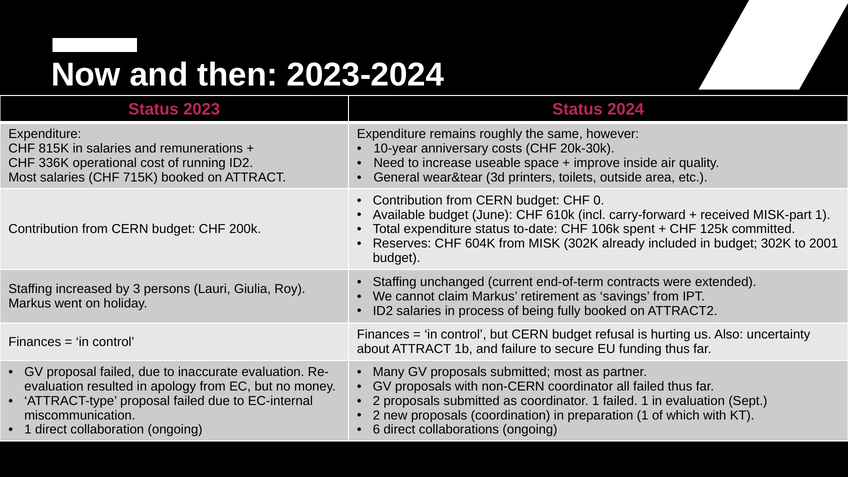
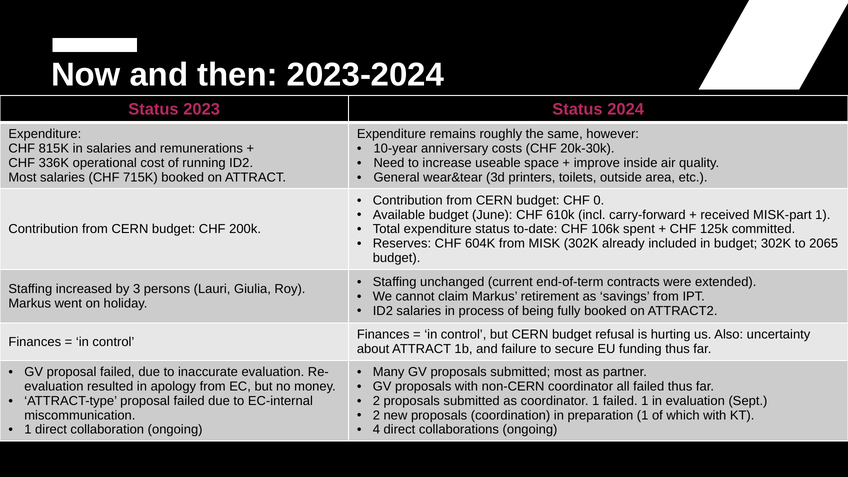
2001: 2001 -> 2065
6: 6 -> 4
